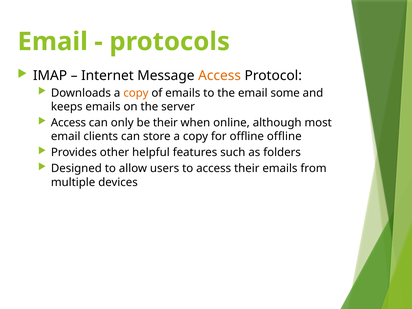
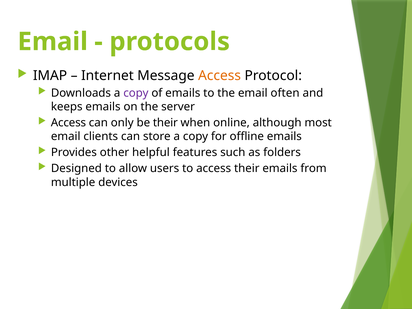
copy at (136, 93) colour: orange -> purple
some: some -> often
offline offline: offline -> emails
